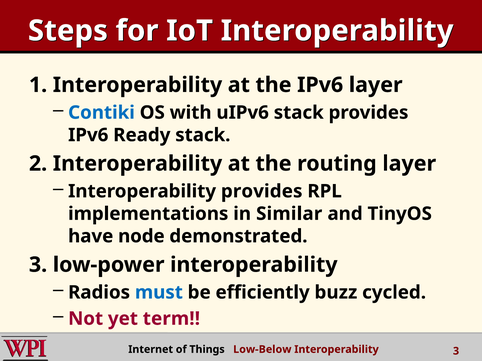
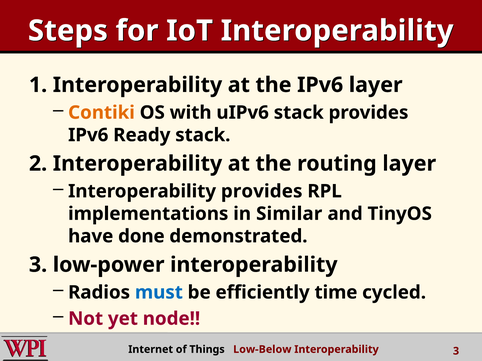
Contiki colour: blue -> orange
node: node -> done
buzz: buzz -> time
term: term -> node
